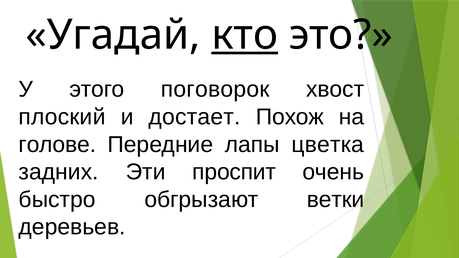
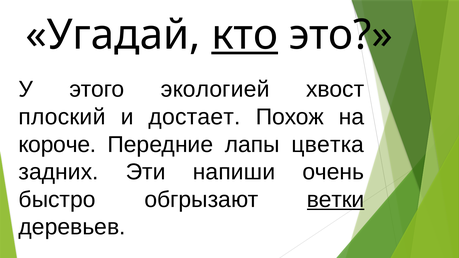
поговорок: поговорок -> экологией
голове: голове -> короче
проспит: проспит -> напиши
ветки underline: none -> present
